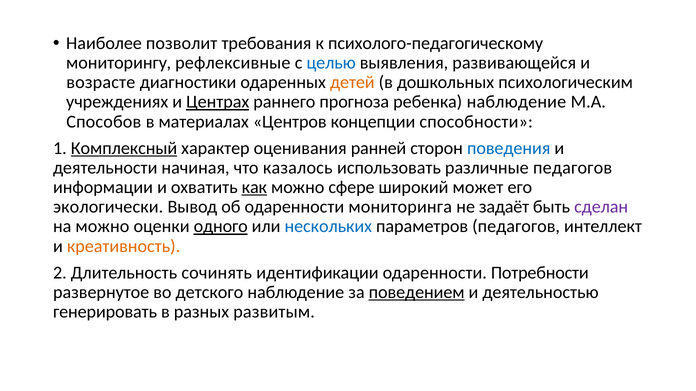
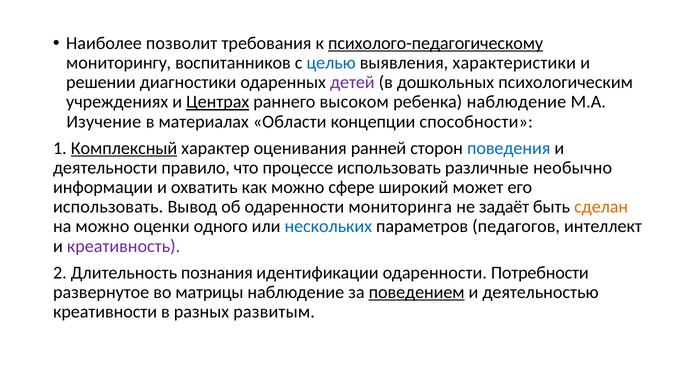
психолого-педагогическому underline: none -> present
рефлексивные: рефлексивные -> воспитанников
развивающейся: развивающейся -> характеристики
возрасте: возрасте -> решении
детей colour: orange -> purple
прогноза: прогноза -> высоком
Способов: Способов -> Изучение
Центров: Центров -> Области
начиная: начиная -> правило
казалось: казалось -> процессе
различные педагогов: педагогов -> необычно
как underline: present -> none
экологически at (108, 207): экологически -> использовать
сделан colour: purple -> orange
одного underline: present -> none
креативность colour: orange -> purple
сочинять: сочинять -> познания
детского: детского -> матрицы
генерировать: генерировать -> креативности
